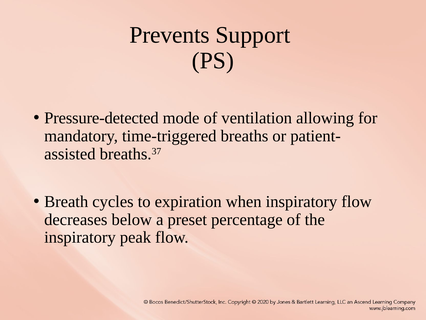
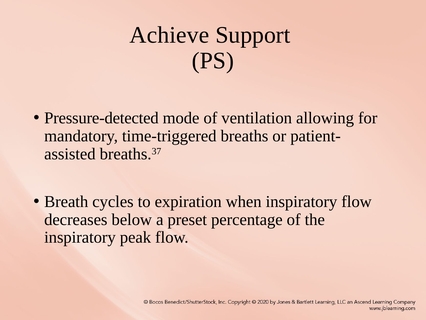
Prevents: Prevents -> Achieve
